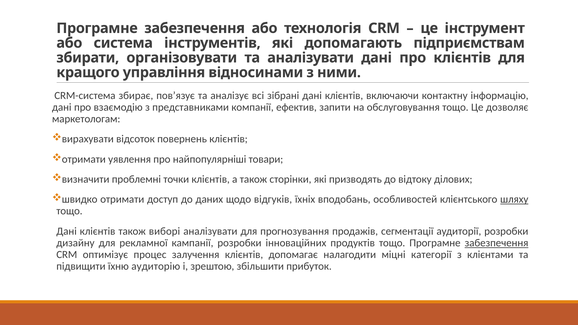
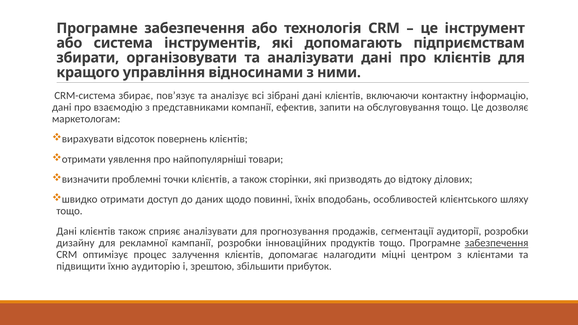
відгуків: відгуків -> повинні
шляху underline: present -> none
виборі: виборі -> сприяє
категорії: категорії -> центром
